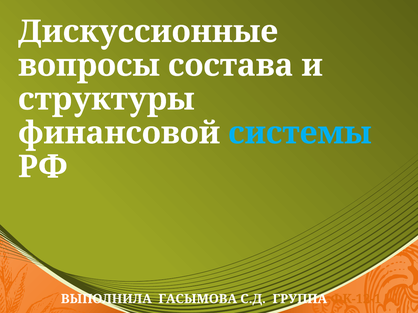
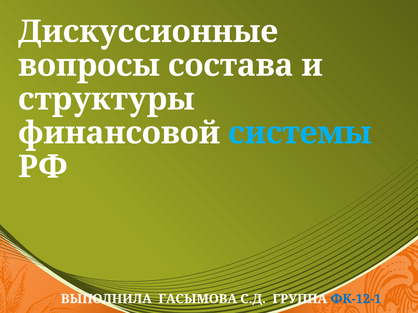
ФК-12-1 colour: orange -> blue
